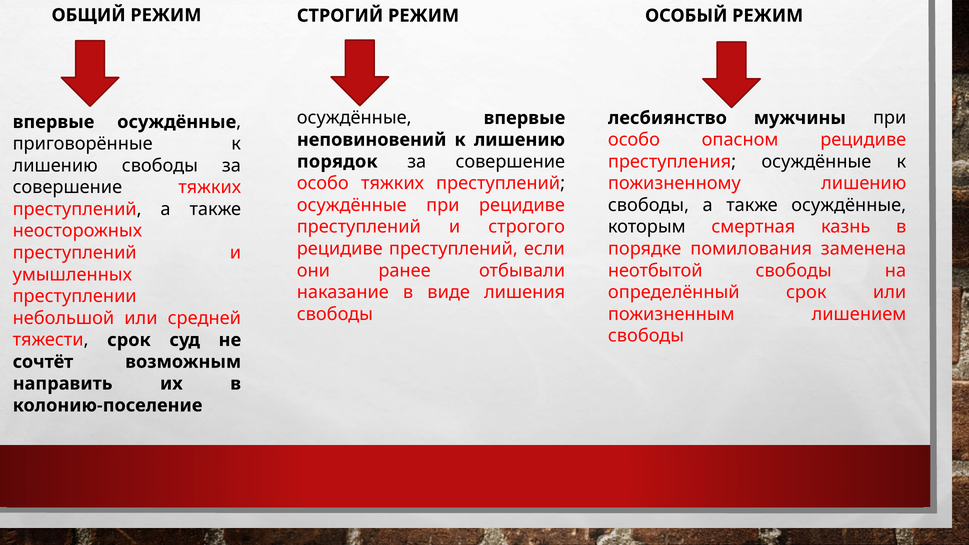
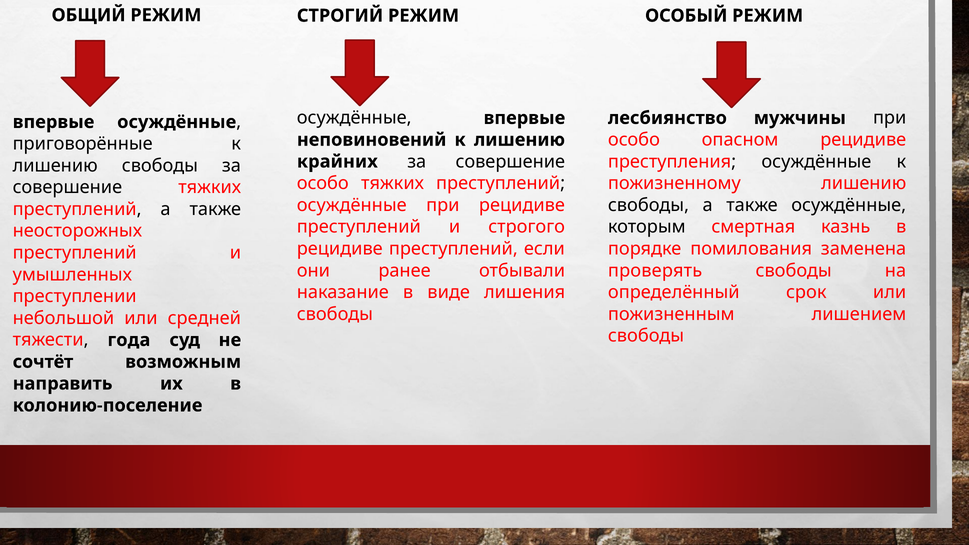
порядок: порядок -> крайних
неотбытой: неотбытой -> проверять
тяжести срок: срок -> года
